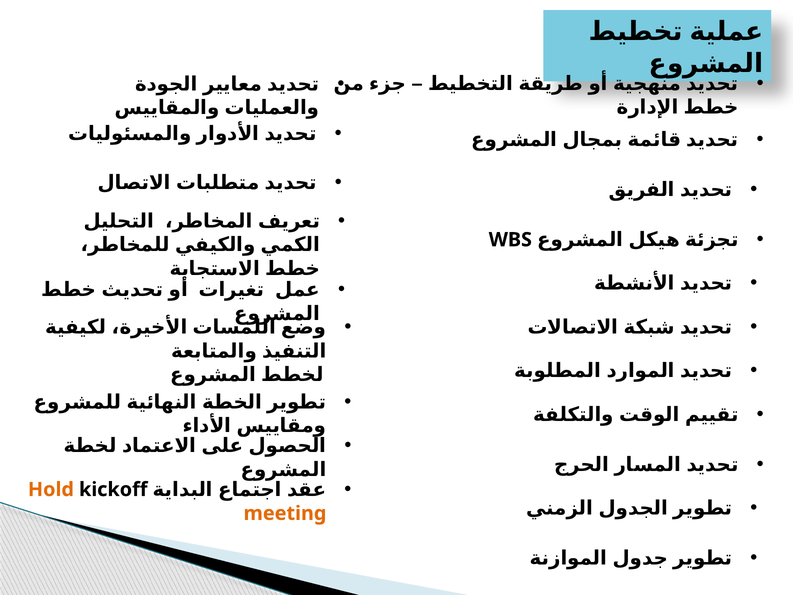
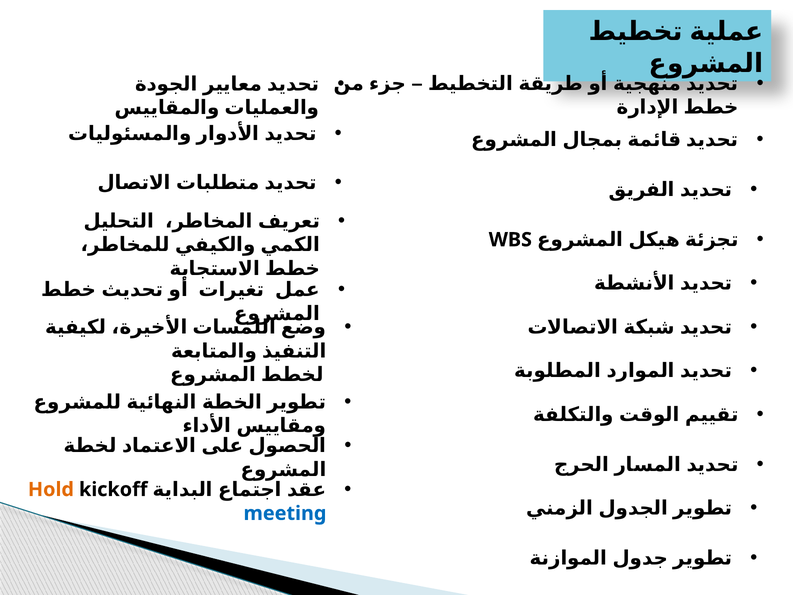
meeting colour: orange -> blue
